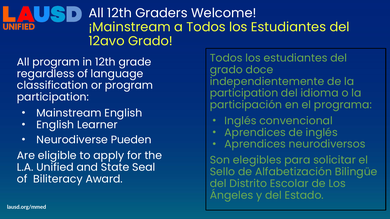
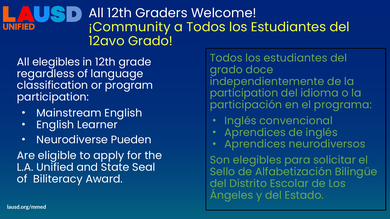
¡Mainstream: ¡Mainstream -> ¡Community
All program: program -> elegibles
